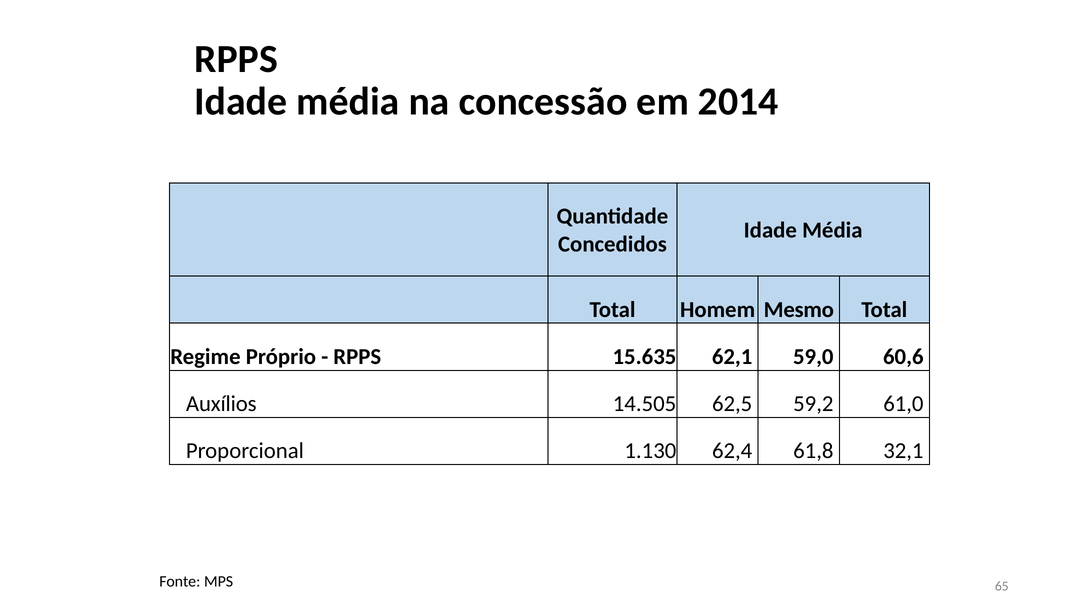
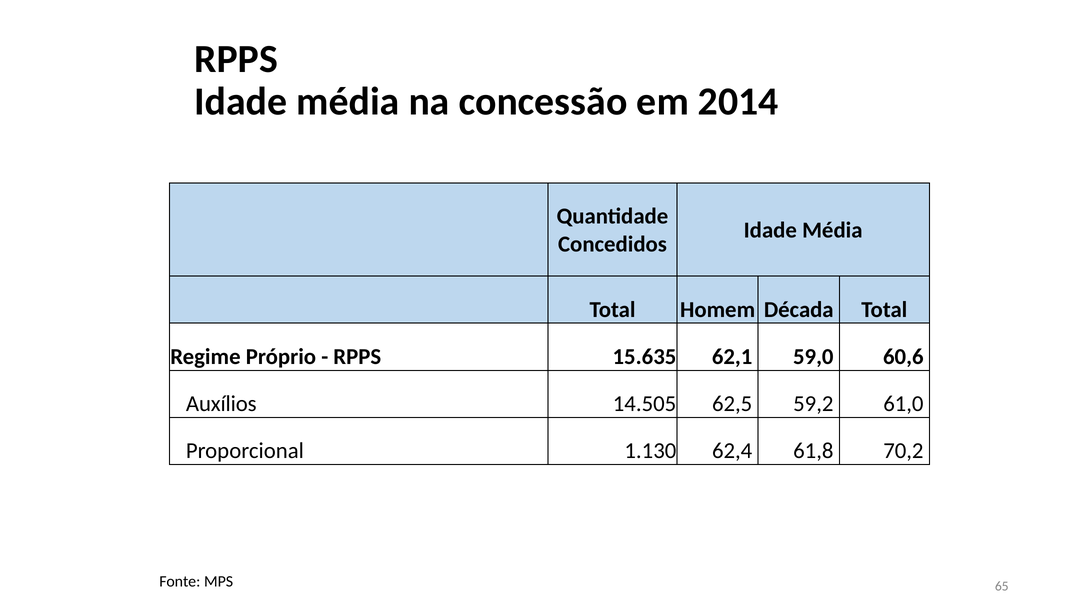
Mesmo: Mesmo -> Década
32,1: 32,1 -> 70,2
